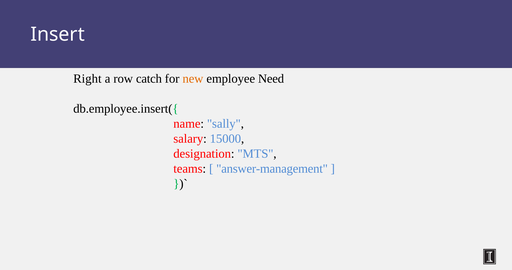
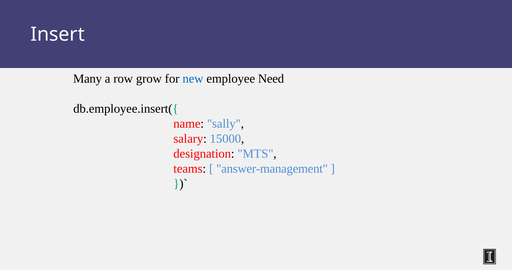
Right: Right -> Many
catch: catch -> grow
new colour: orange -> blue
